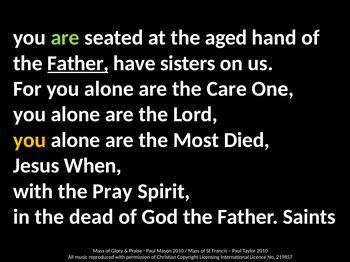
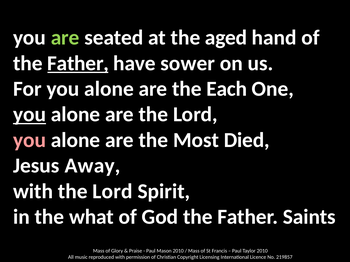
sisters: sisters -> sower
Care: Care -> Each
you at (30, 115) underline: none -> present
you at (30, 140) colour: yellow -> pink
When: When -> Away
with the Pray: Pray -> Lord
dead: dead -> what
